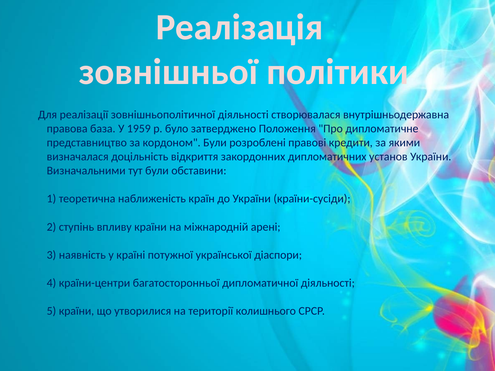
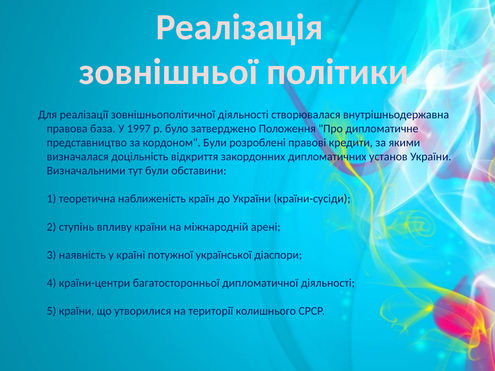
1959: 1959 -> 1997
